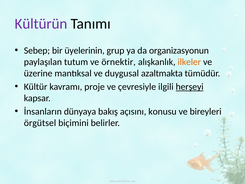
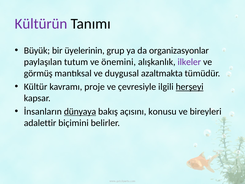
Sebep: Sebep -> Büyük
organizasyonun: organizasyonun -> organizasyonlar
örnektir: örnektir -> önemini
ilkeler colour: orange -> purple
üzerine: üzerine -> görmüş
dünyaya underline: none -> present
örgütsel: örgütsel -> adalettir
